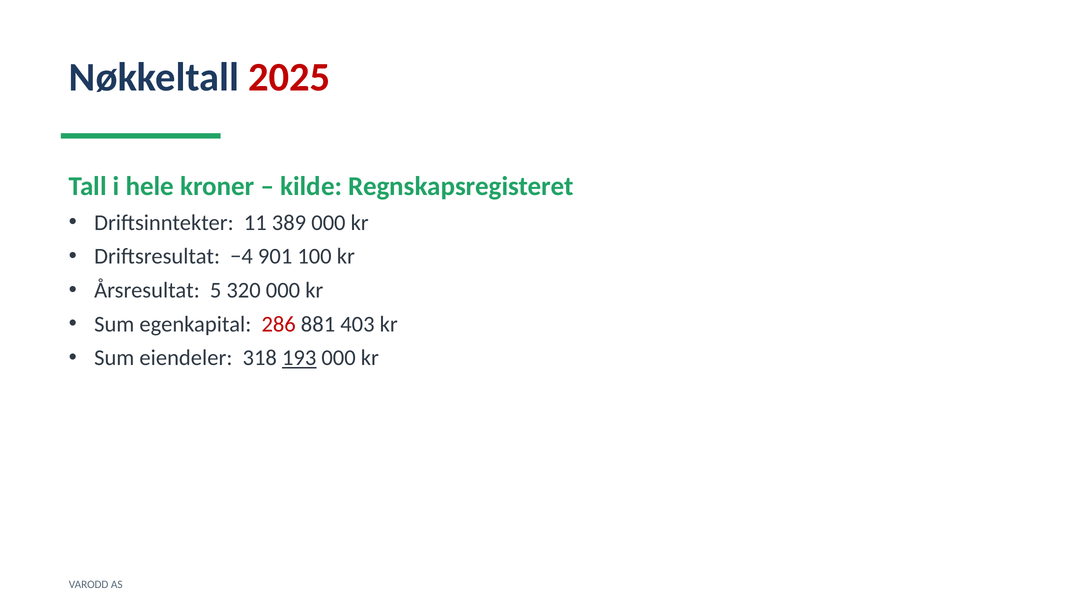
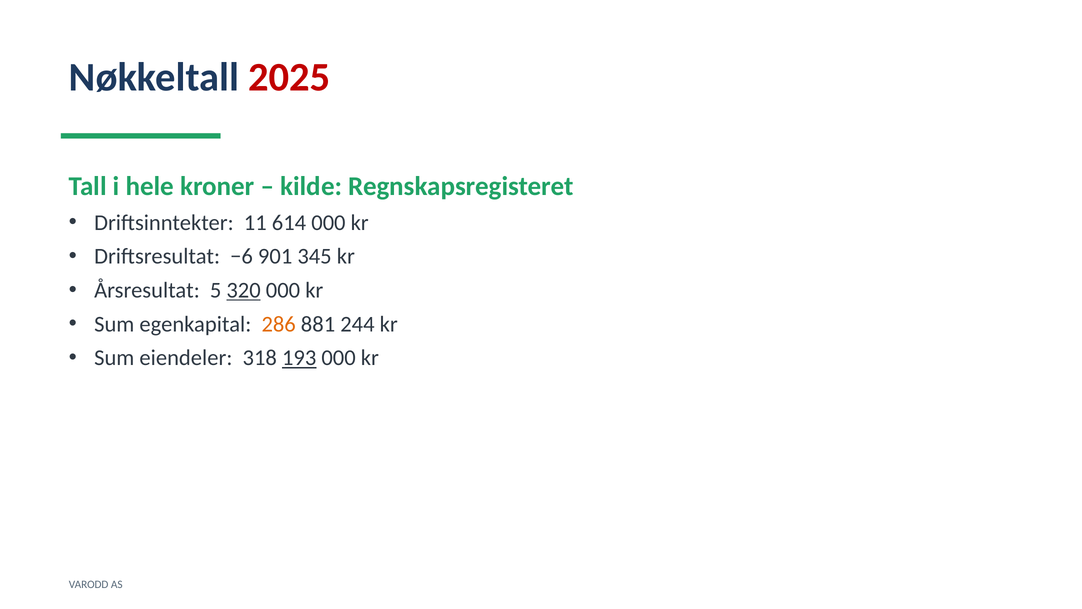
389: 389 -> 614
−4: −4 -> −6
100: 100 -> 345
320 underline: none -> present
286 colour: red -> orange
403: 403 -> 244
